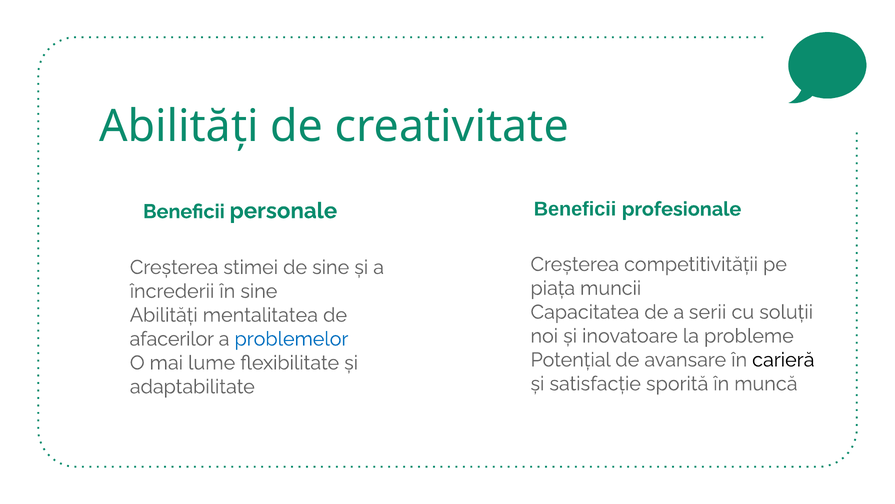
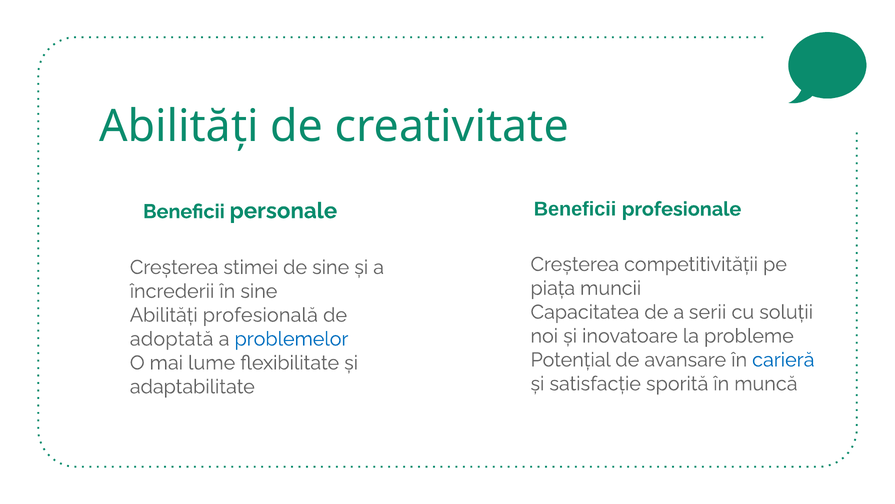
mentalitatea: mentalitatea -> profesională
afacerilor: afacerilor -> adoptată
carieră colour: black -> blue
